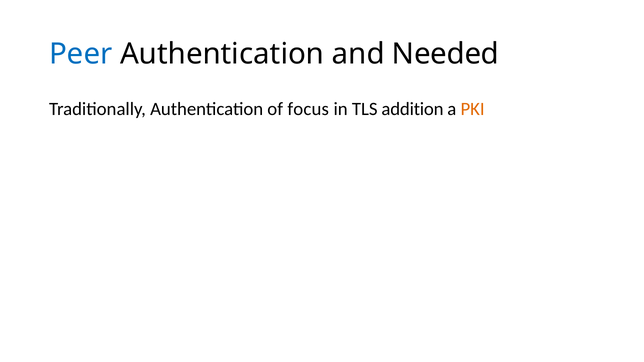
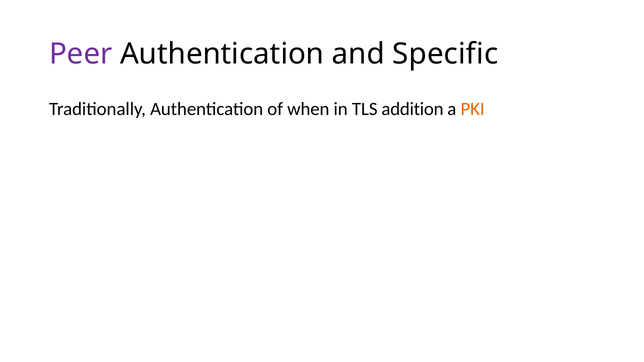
Peer colour: blue -> purple
Needed: Needed -> Specific
focus: focus -> when
